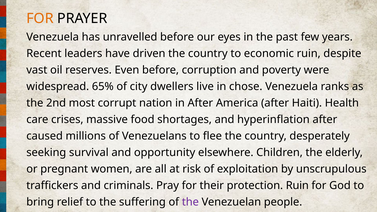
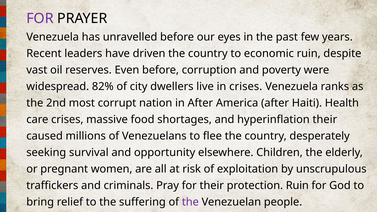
FOR at (40, 18) colour: orange -> purple
65%: 65% -> 82%
in chose: chose -> crises
hyperinflation after: after -> their
